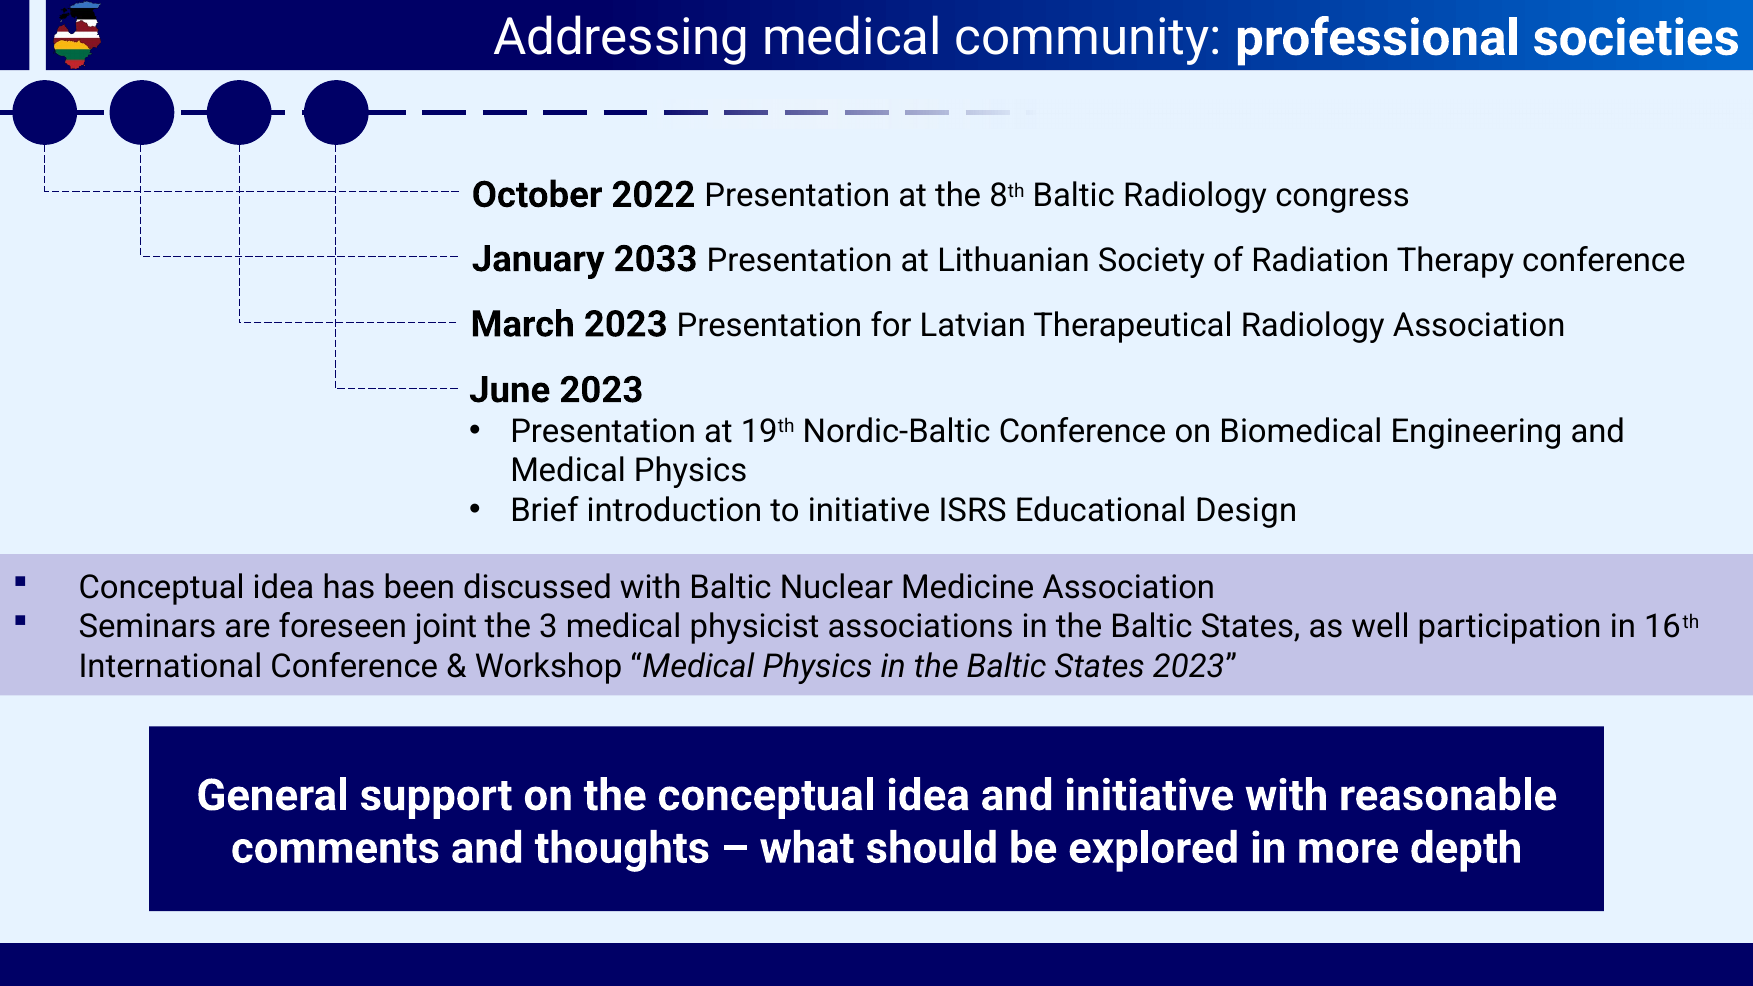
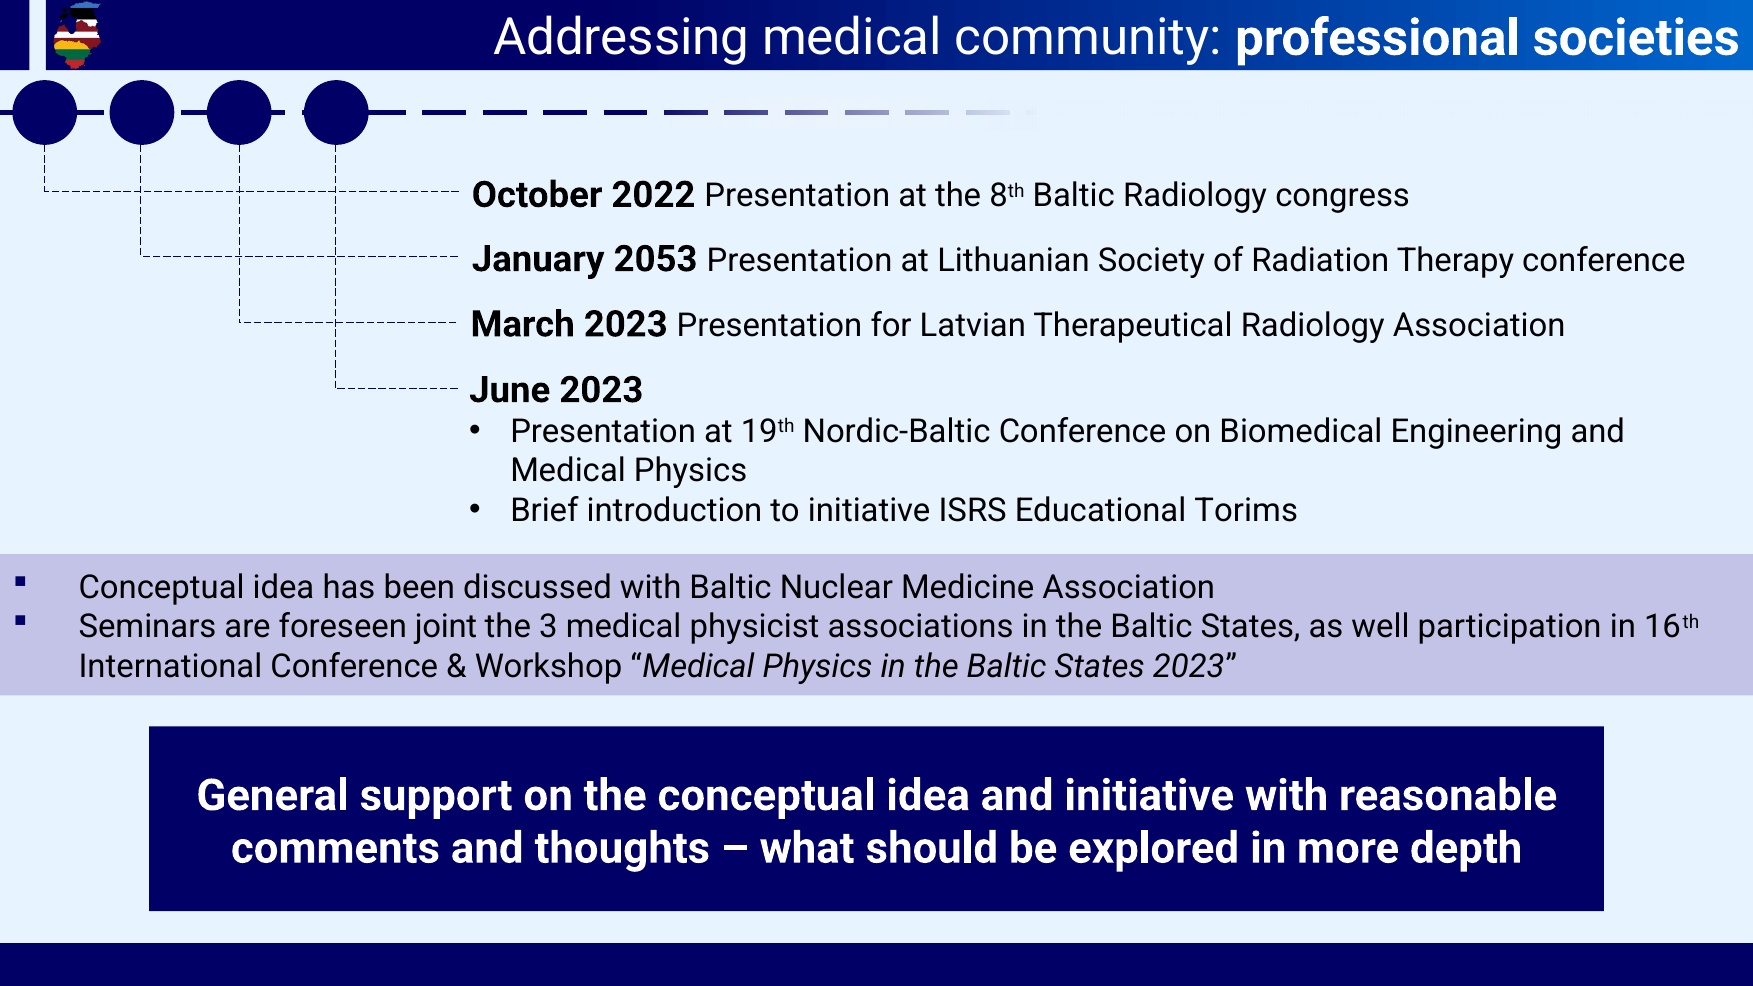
2033: 2033 -> 2053
Design: Design -> Torims
